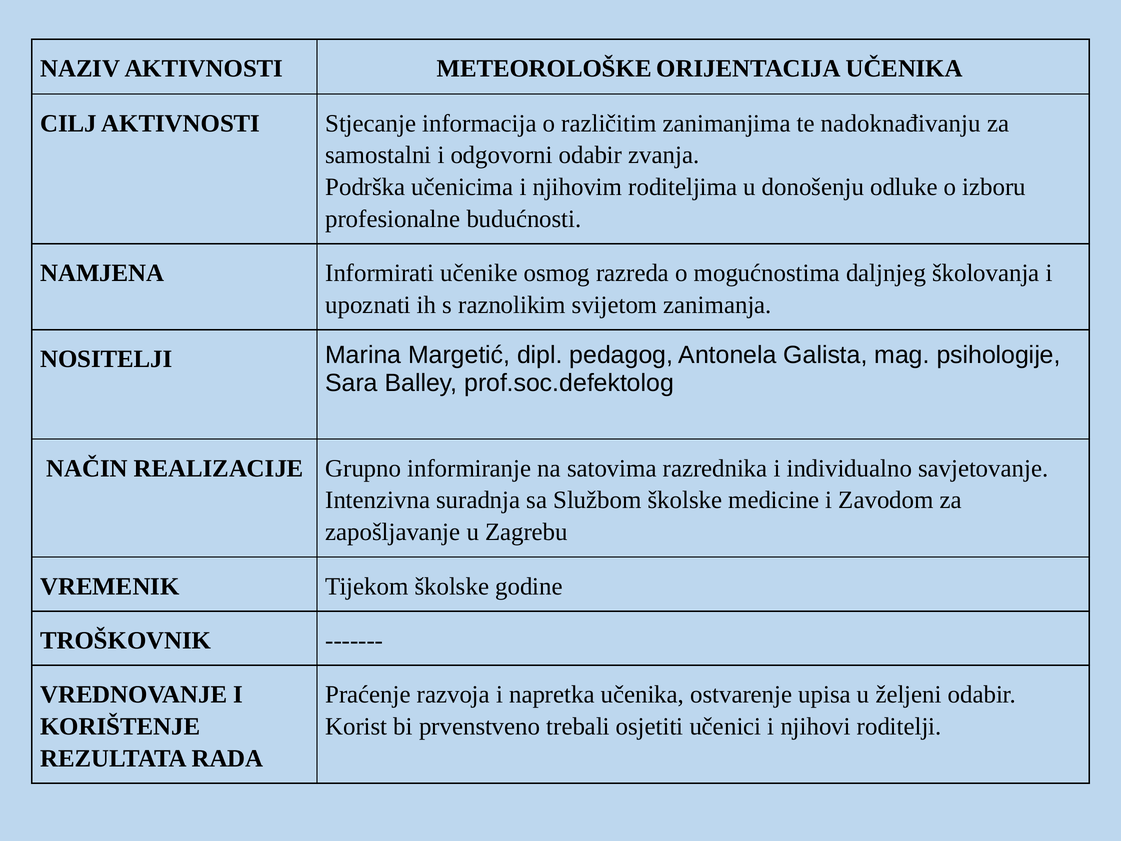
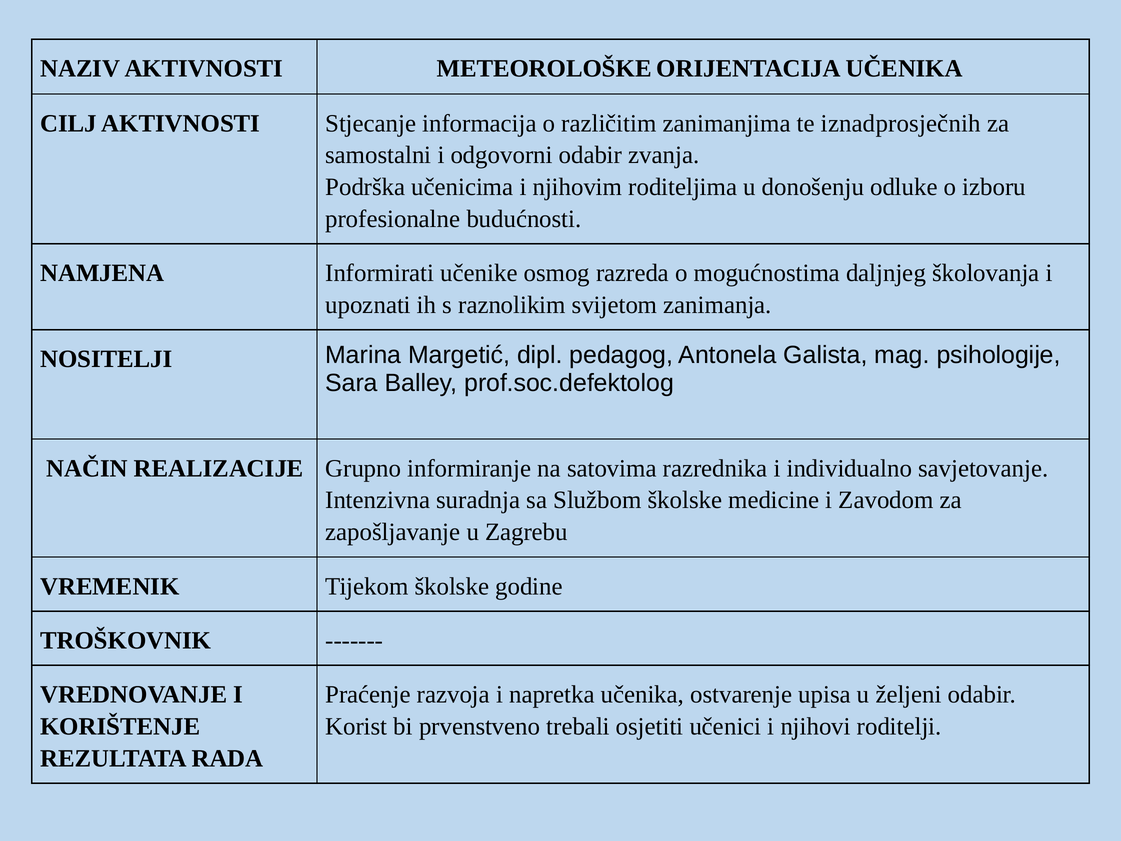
nadoknađivanju: nadoknađivanju -> iznadprosječnih
